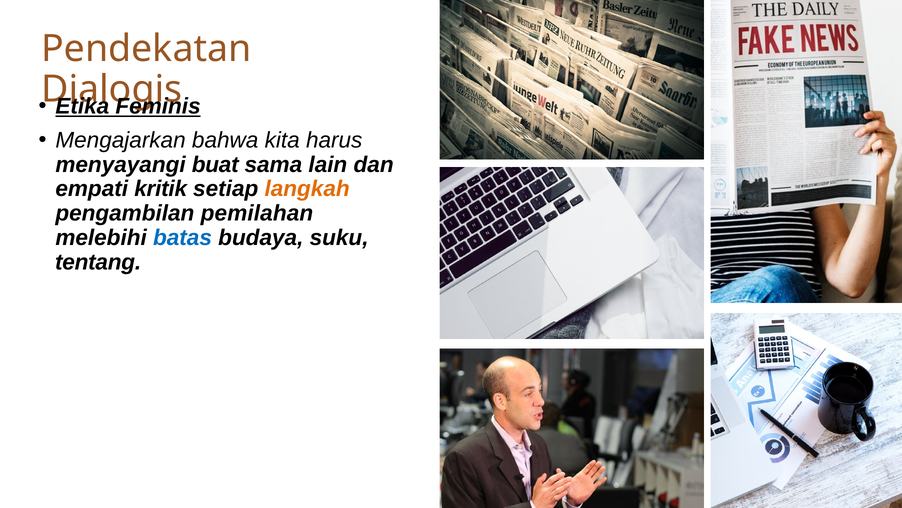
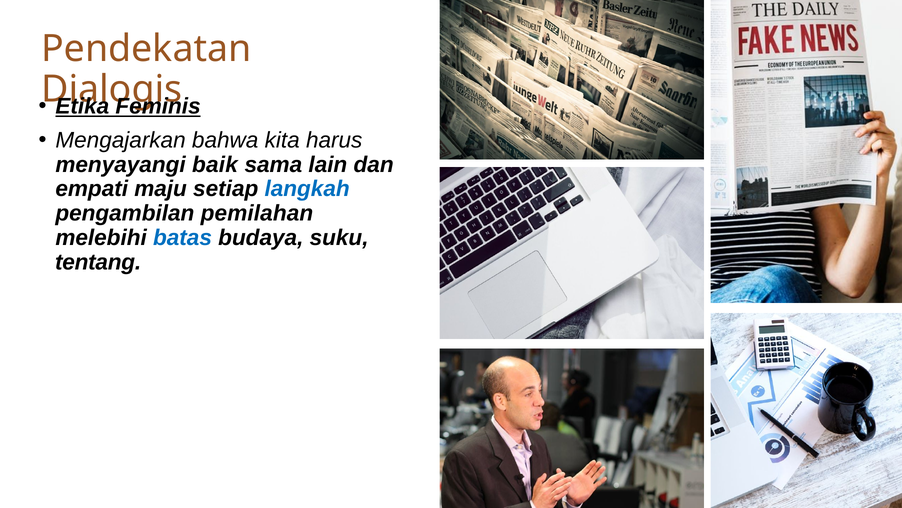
buat: buat -> baik
kritik: kritik -> maju
langkah colour: orange -> blue
